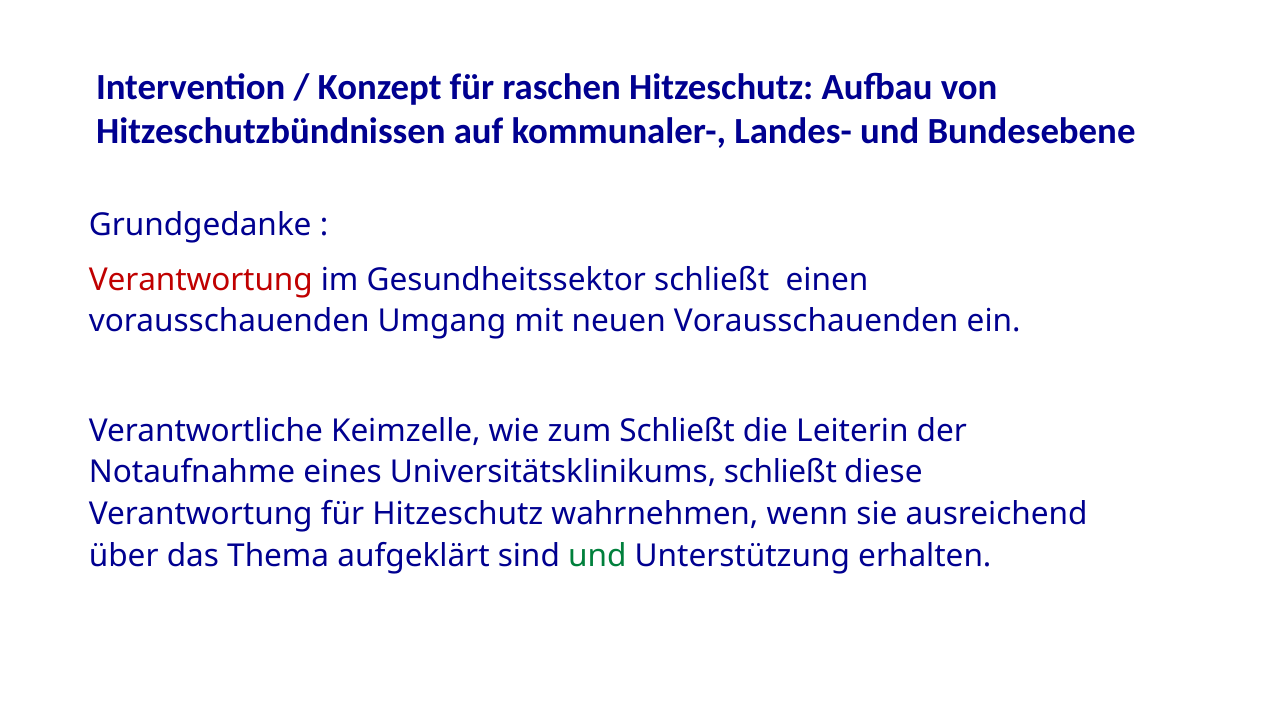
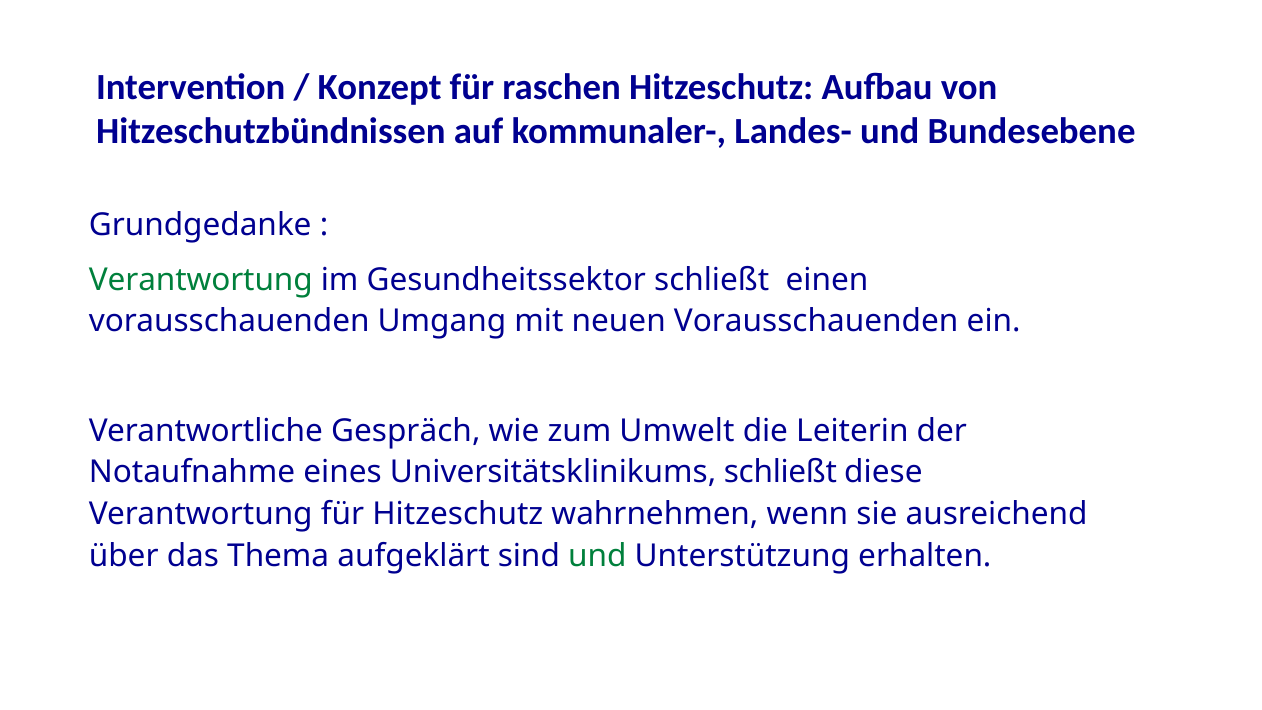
Verantwortung at (201, 280) colour: red -> green
Keimzelle: Keimzelle -> Gespräch
zum Schließt: Schließt -> Umwelt
